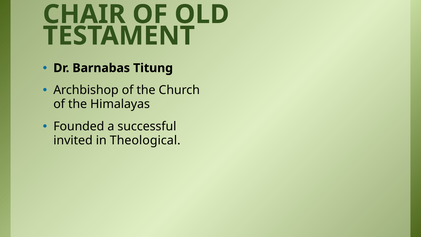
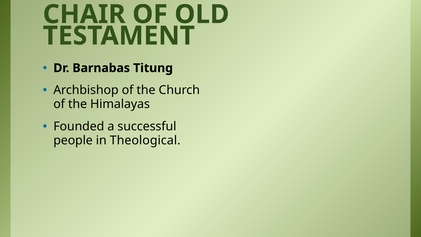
invited: invited -> people
